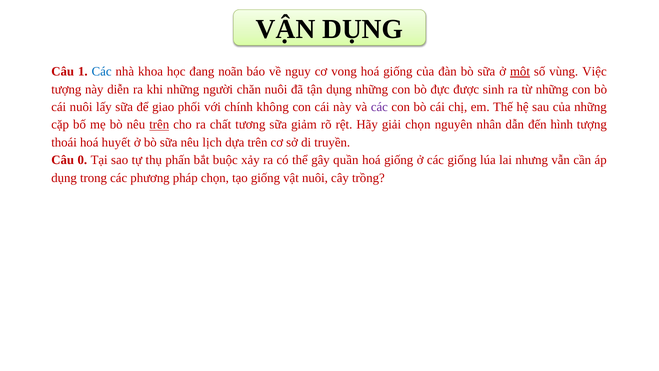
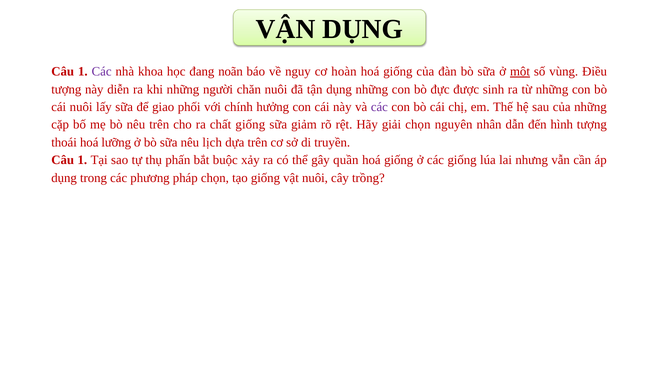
Các at (102, 72) colour: blue -> purple
vong: vong -> hoàn
Việc: Việc -> Điều
không: không -> hưởng
trên at (159, 125) underline: present -> none
chất tương: tương -> giống
huyết: huyết -> lưỡng
0 at (82, 160): 0 -> 1
